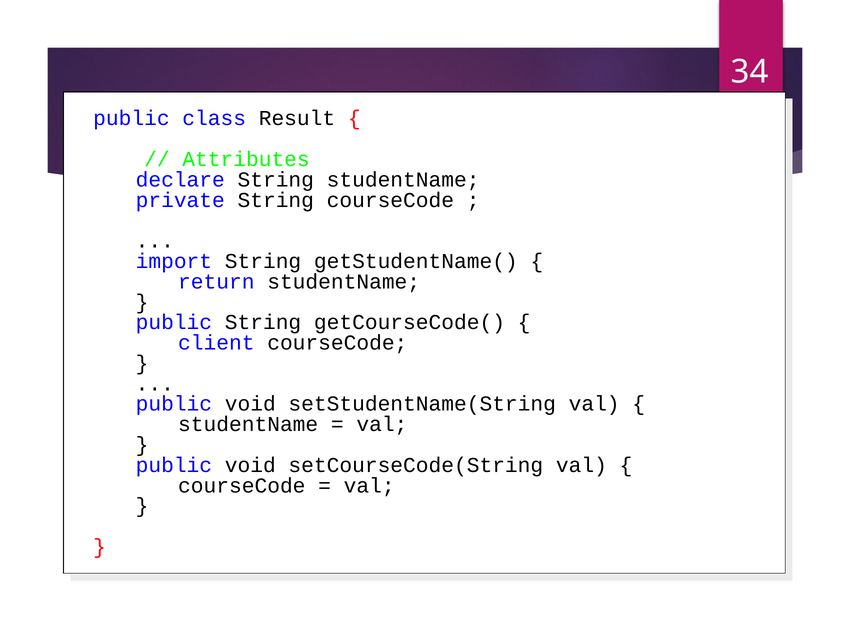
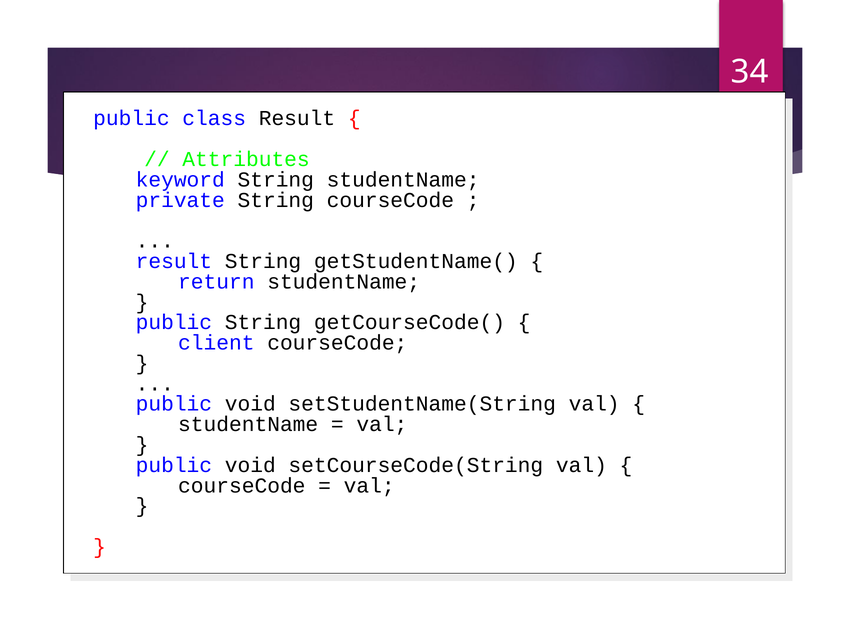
declare: declare -> keyword
import at (174, 261): import -> result
